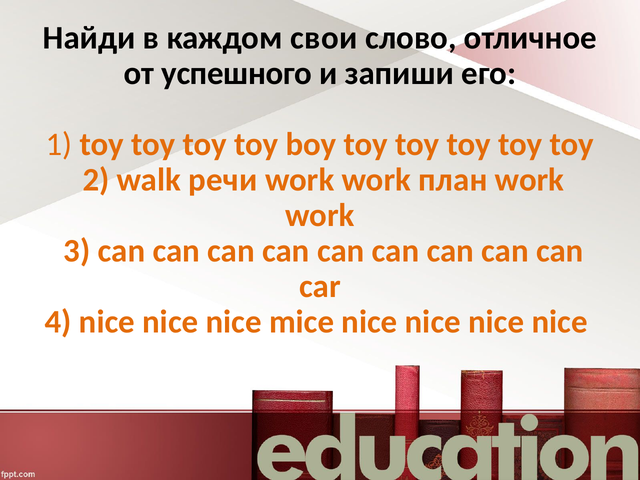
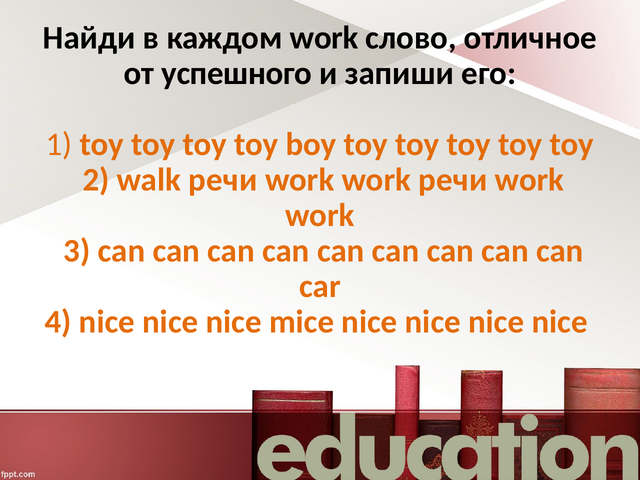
каждом свои: свои -> work
work план: план -> речи
